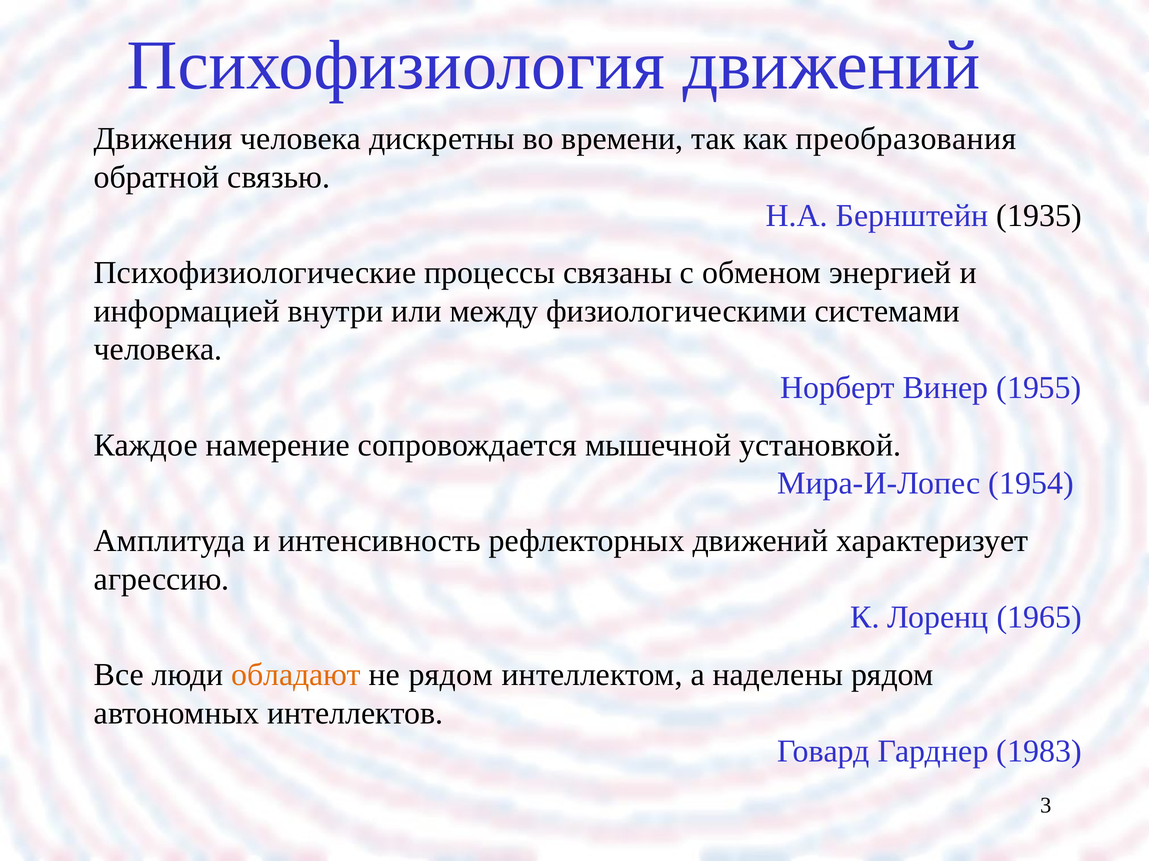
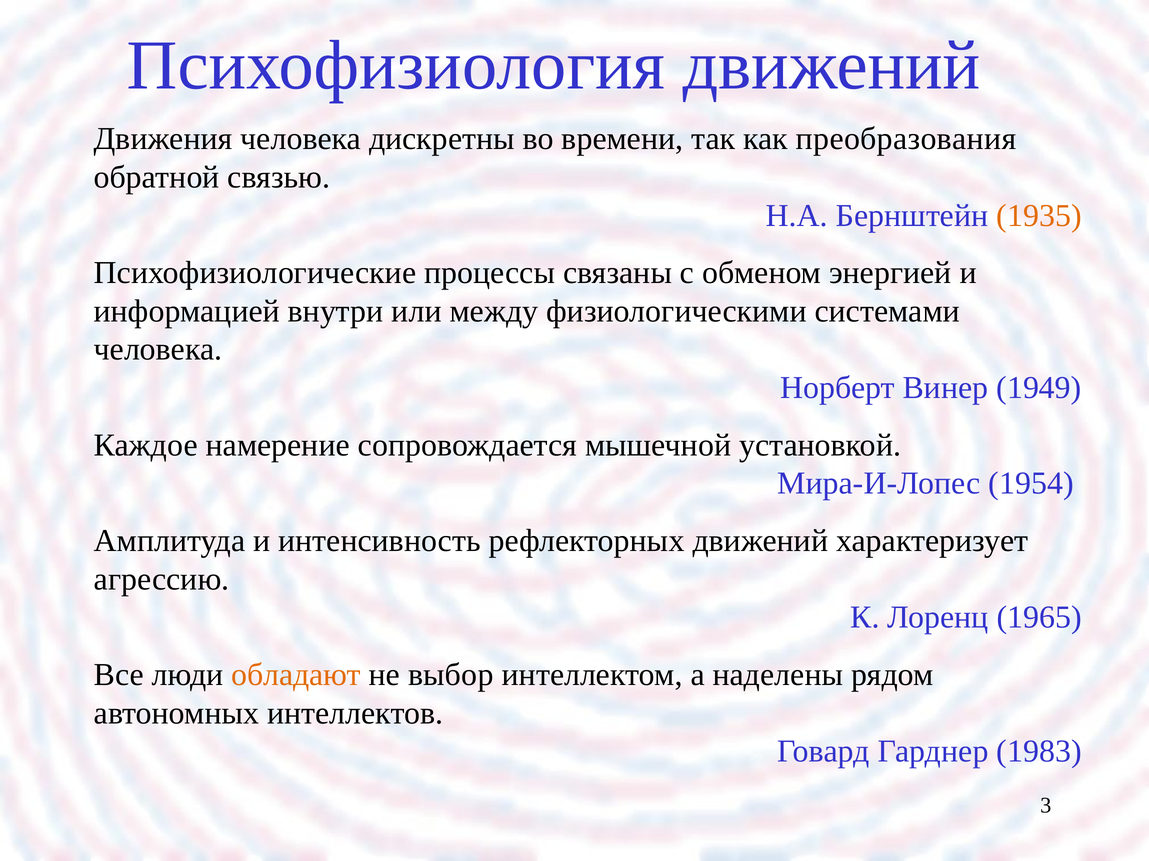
1935 colour: black -> orange
1955: 1955 -> 1949
не рядом: рядом -> выбор
